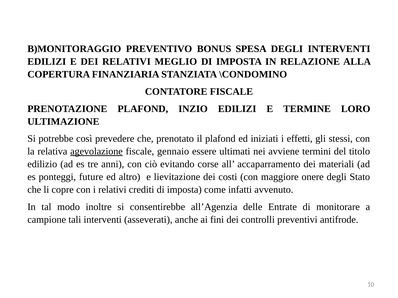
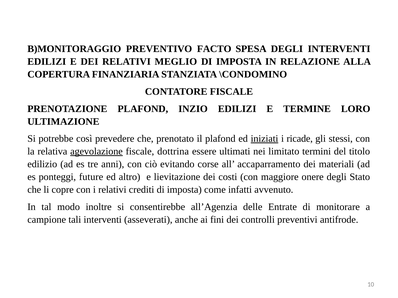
BONUS: BONUS -> FACTO
iniziati underline: none -> present
effetti: effetti -> ricade
gennaio: gennaio -> dottrina
avviene: avviene -> limitato
